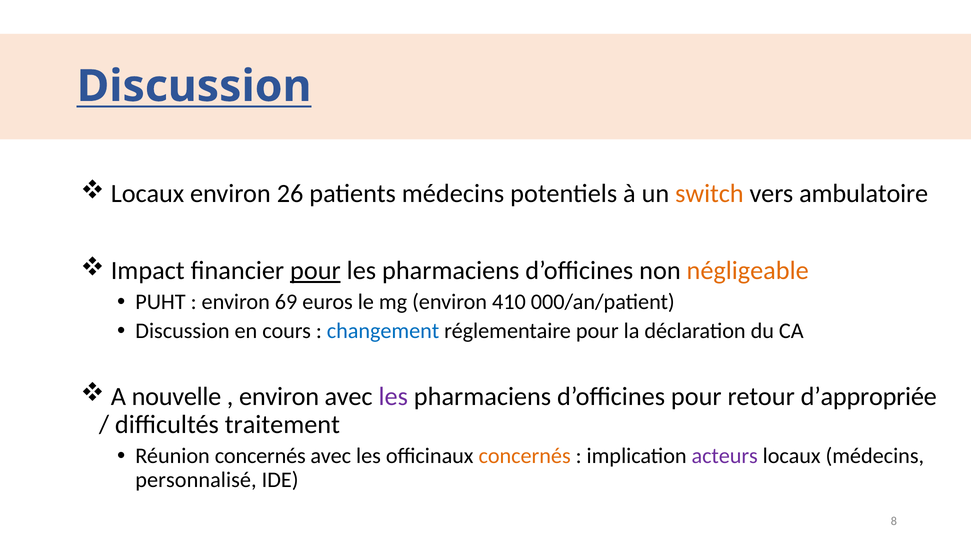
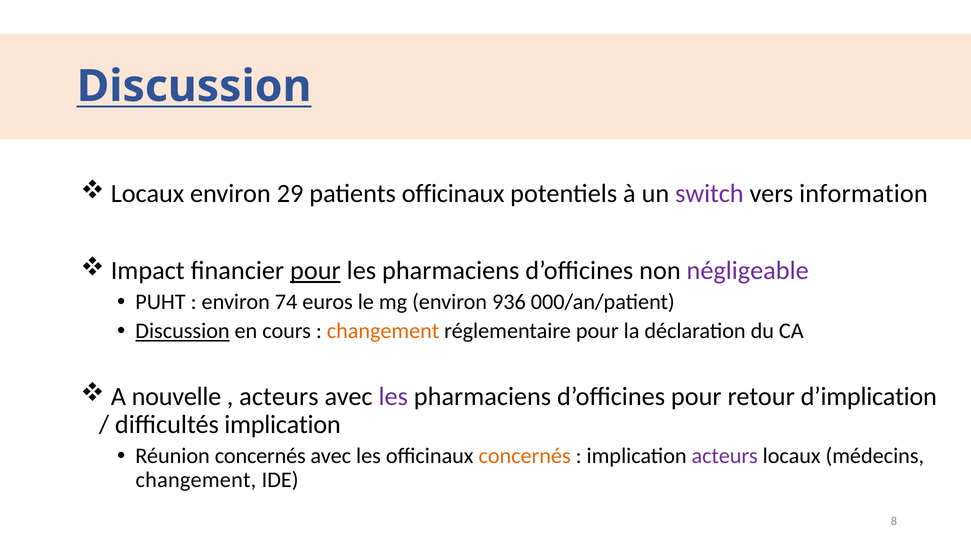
26: 26 -> 29
patients médecins: médecins -> officinaux
switch colour: orange -> purple
ambulatoire: ambulatoire -> information
négligeable colour: orange -> purple
69: 69 -> 74
410: 410 -> 936
Discussion at (182, 331) underline: none -> present
changement at (383, 331) colour: blue -> orange
environ at (279, 397): environ -> acteurs
d’appropriée: d’appropriée -> d’implication
difficultés traitement: traitement -> implication
personnalisé at (196, 480): personnalisé -> changement
